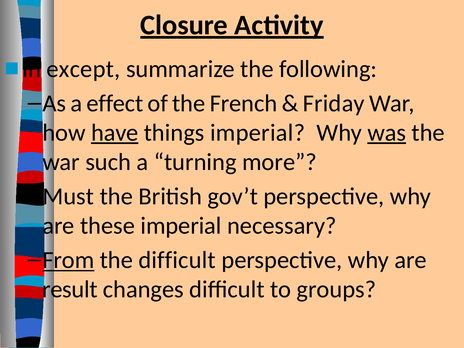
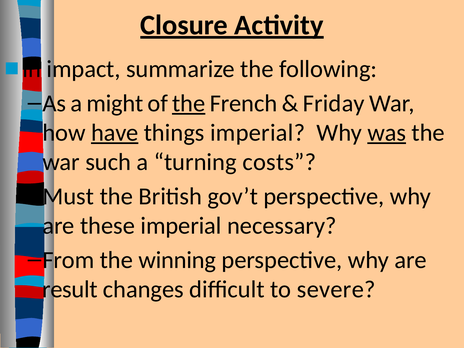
except: except -> impact
effect: effect -> might
the at (189, 103) underline: none -> present
more: more -> costs
From underline: present -> none
the difficult: difficult -> winning
groups: groups -> severe
